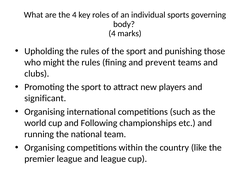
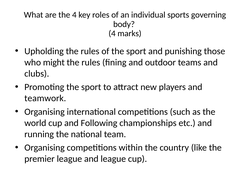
prevent: prevent -> outdoor
significant: significant -> teamwork
